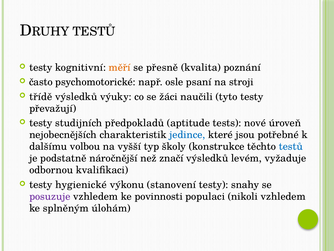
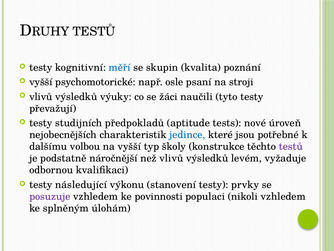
měří colour: orange -> blue
přesně: přesně -> skupin
často at (41, 82): často -> vyšší
třídě at (41, 96): třídě -> vlivů
testů at (291, 146) colour: blue -> purple
než značí: značí -> vlivů
hygienické: hygienické -> následující
snahy: snahy -> prvky
